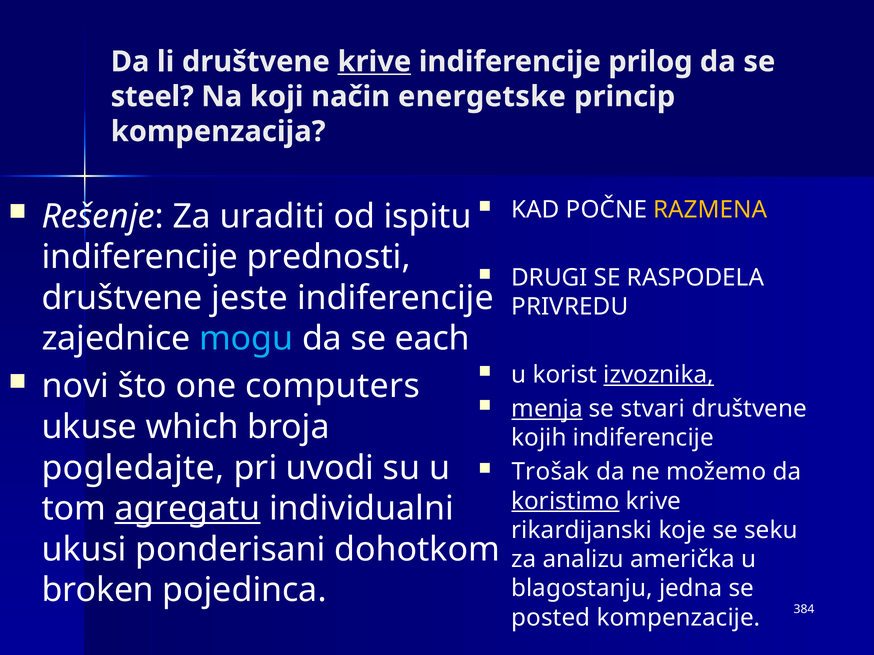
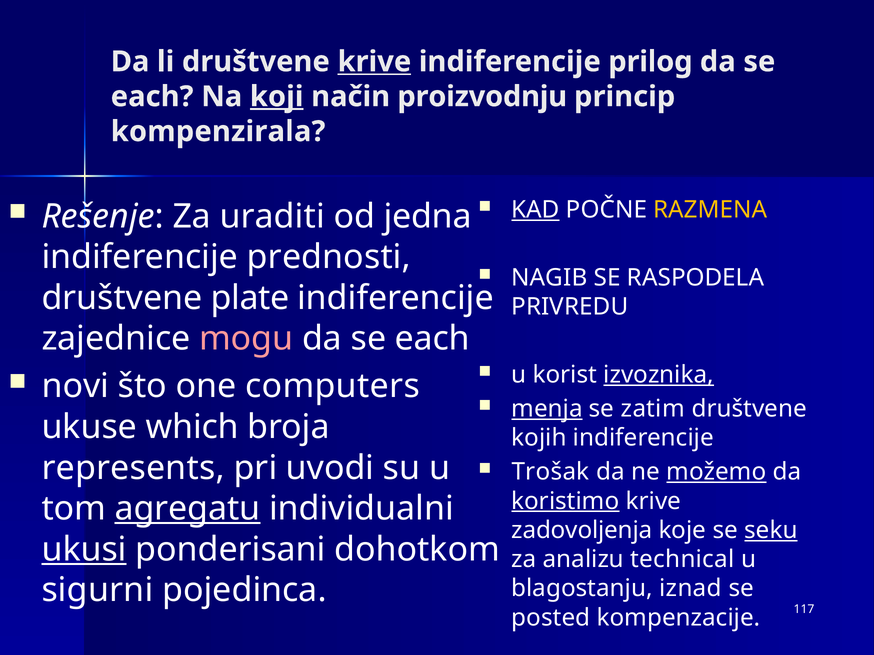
steel at (152, 97): steel -> each
koji underline: none -> present
energetske: energetske -> proizvodnju
kompenzacija: kompenzacija -> kompenzirala
KAD underline: none -> present
ispitu: ispitu -> jedna
DRUGI: DRUGI -> NAGIB
jeste: jeste -> plate
mogu colour: light blue -> pink
stvari: stvari -> zatim
pogledajte: pogledajte -> represents
možemo underline: none -> present
rikardijanski: rikardijanski -> zadovoljenja
seku underline: none -> present
ukusi underline: none -> present
američka: američka -> technical
broken: broken -> sigurni
384: 384 -> 117
jedna: jedna -> iznad
